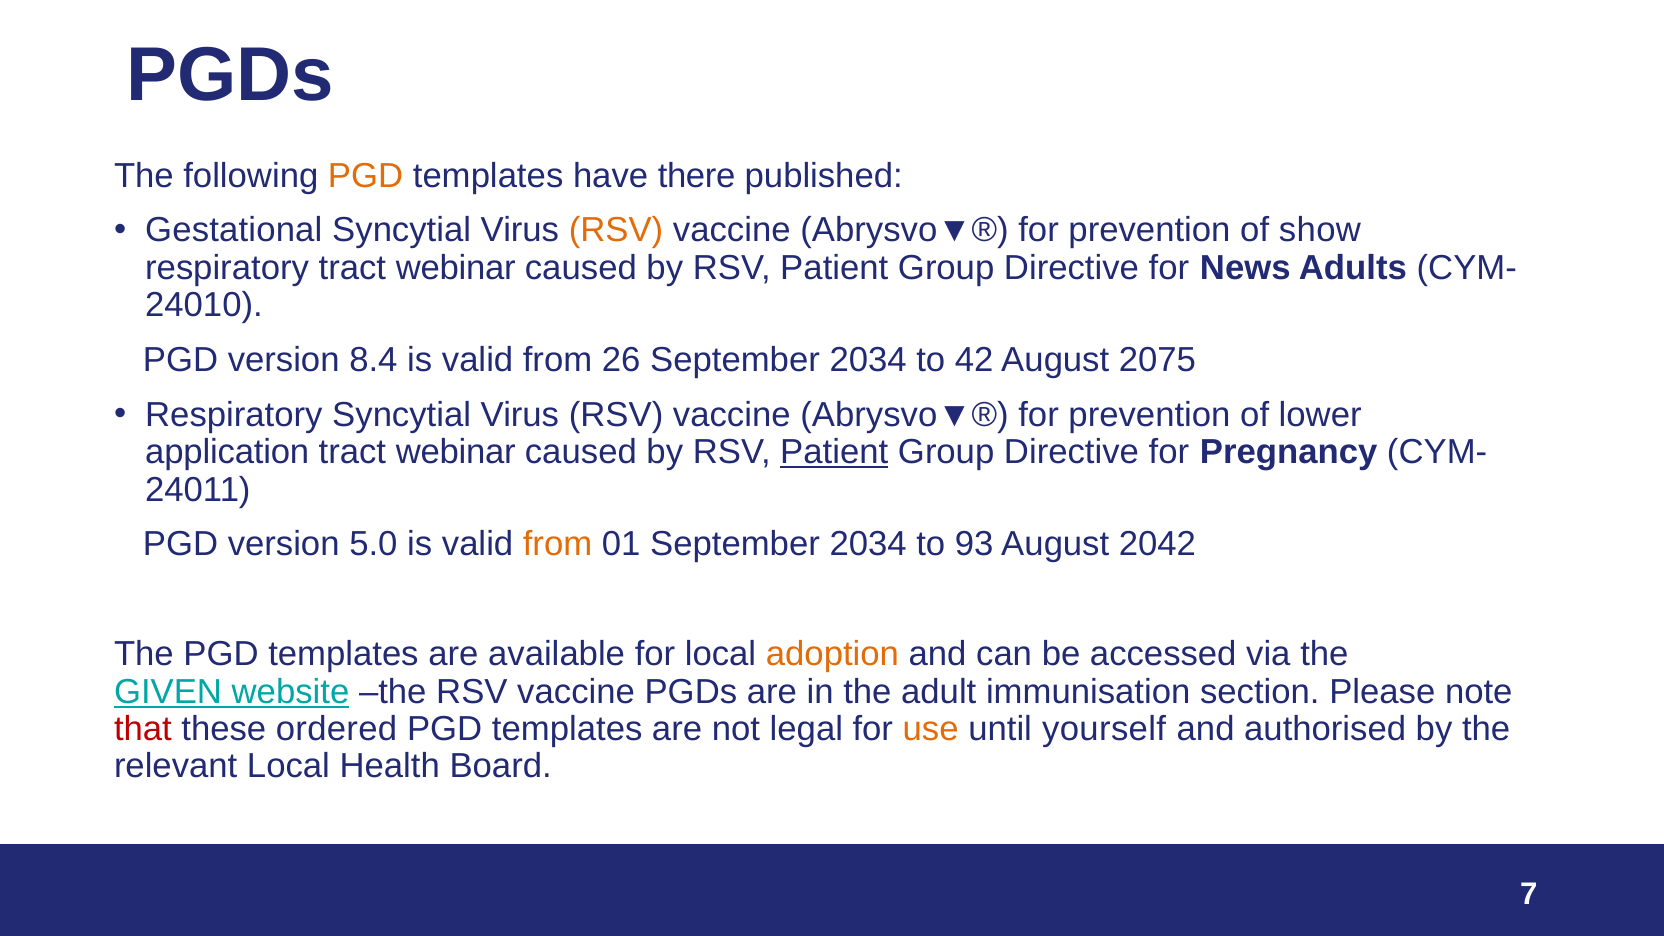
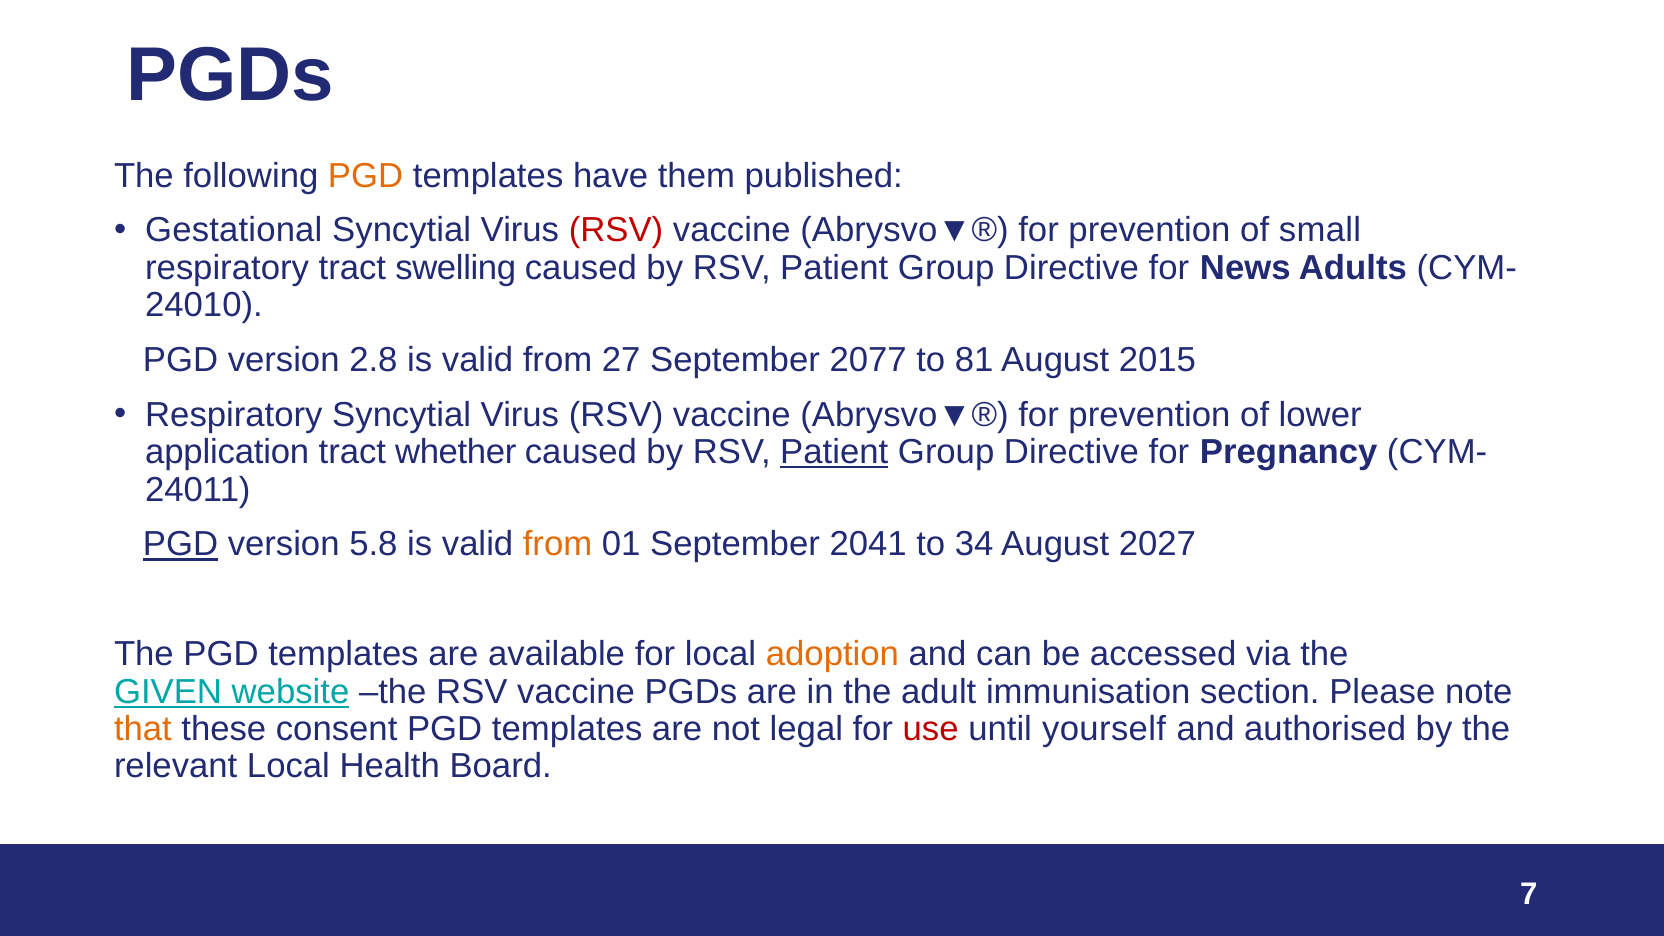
there: there -> them
RSV at (616, 230) colour: orange -> red
show: show -> small
respiratory tract webinar: webinar -> swelling
8.4: 8.4 -> 2.8
26: 26 -> 27
2034 at (868, 360): 2034 -> 2077
42: 42 -> 81
2075: 2075 -> 2015
webinar at (456, 452): webinar -> whether
PGD at (181, 545) underline: none -> present
5.0: 5.0 -> 5.8
01 September 2034: 2034 -> 2041
93: 93 -> 34
2042: 2042 -> 2027
that colour: red -> orange
ordered: ordered -> consent
use colour: orange -> red
